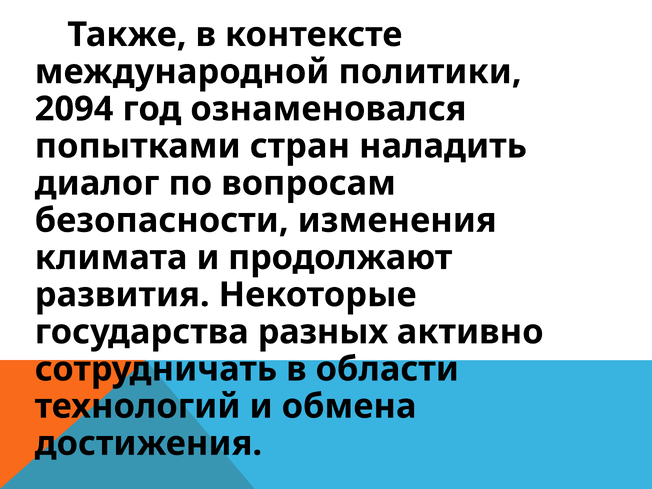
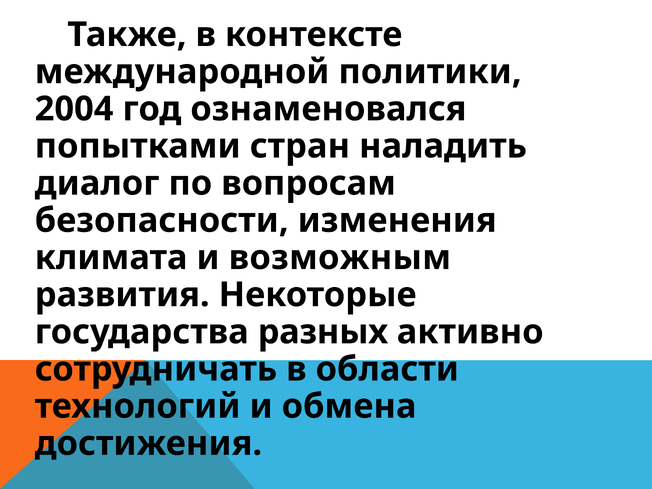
2094: 2094 -> 2004
продолжают: продолжают -> возможным
